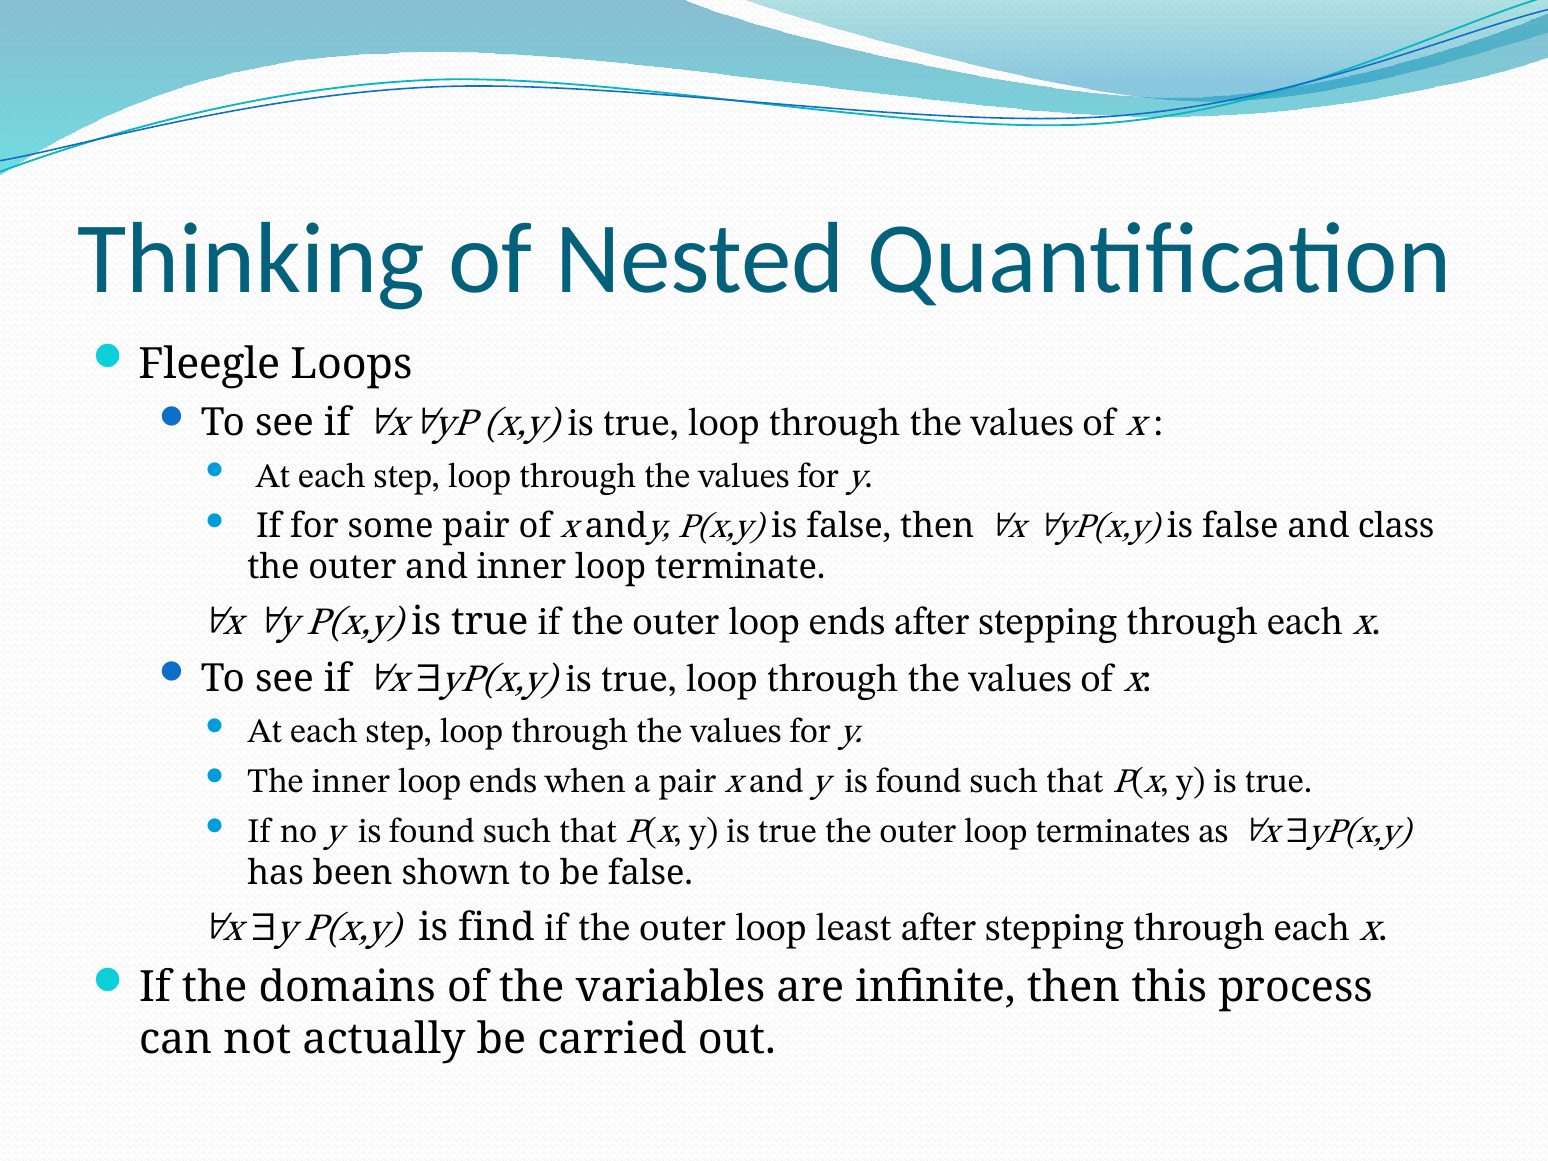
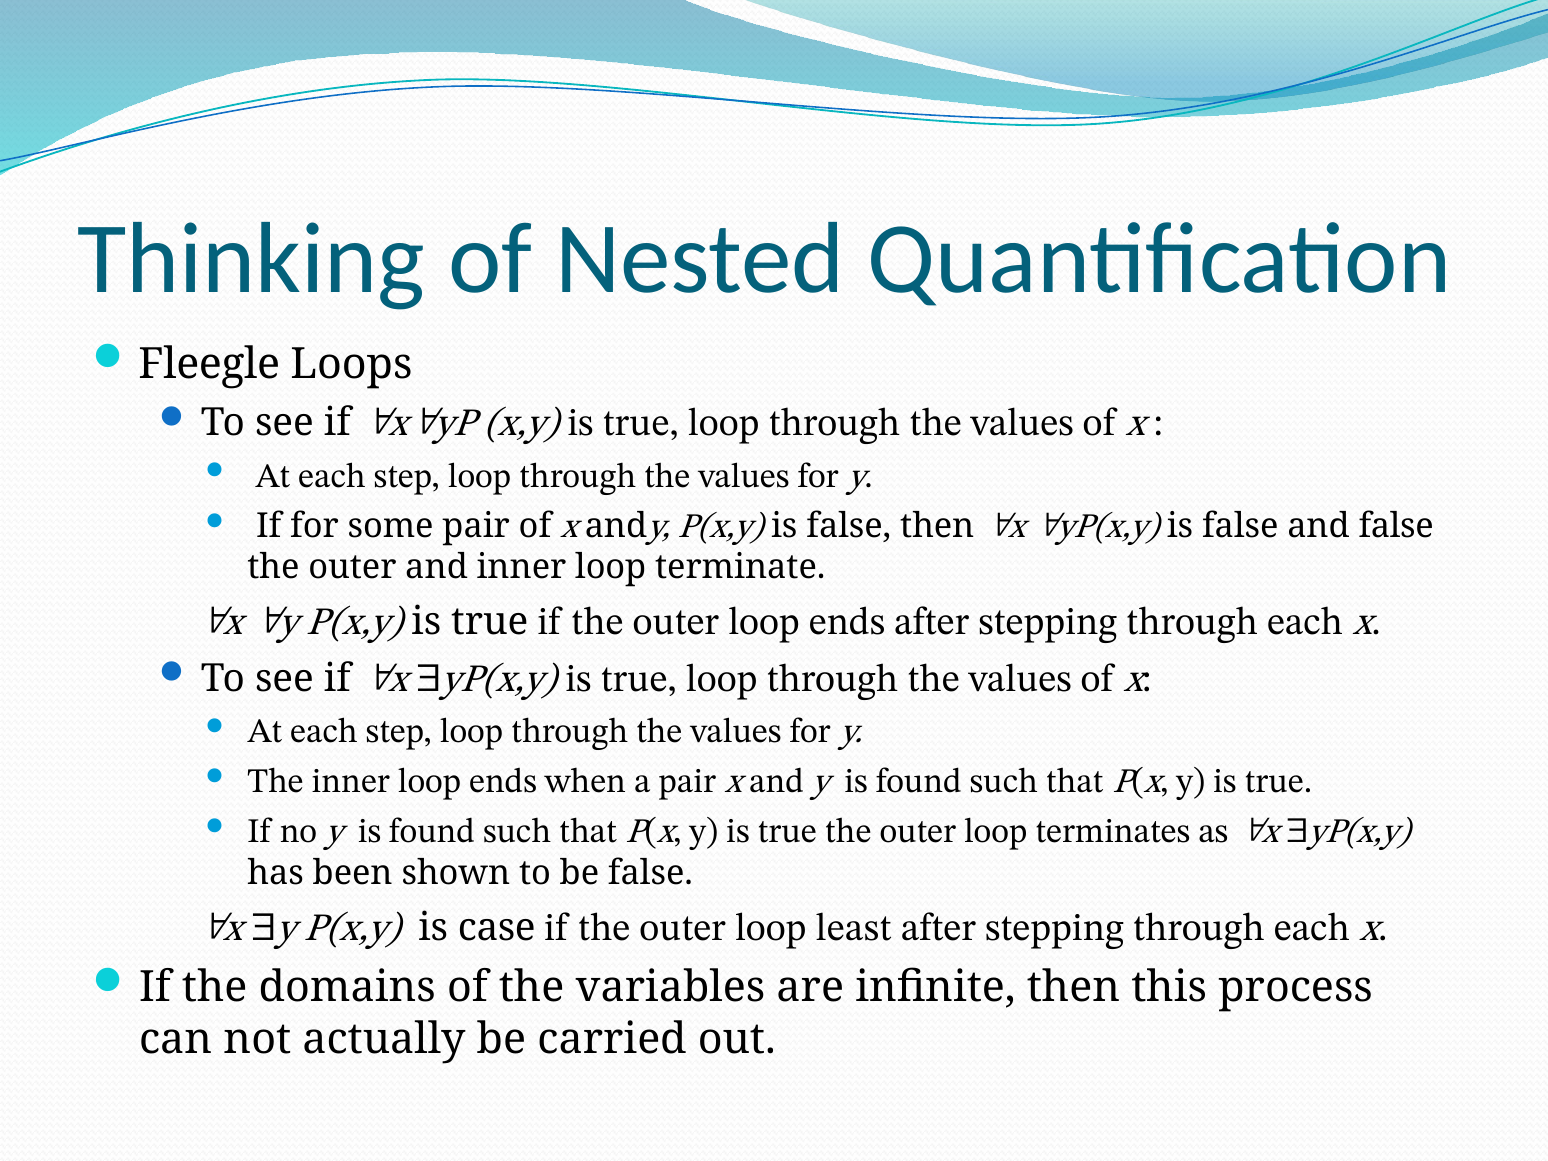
and class: class -> false
find: find -> case
